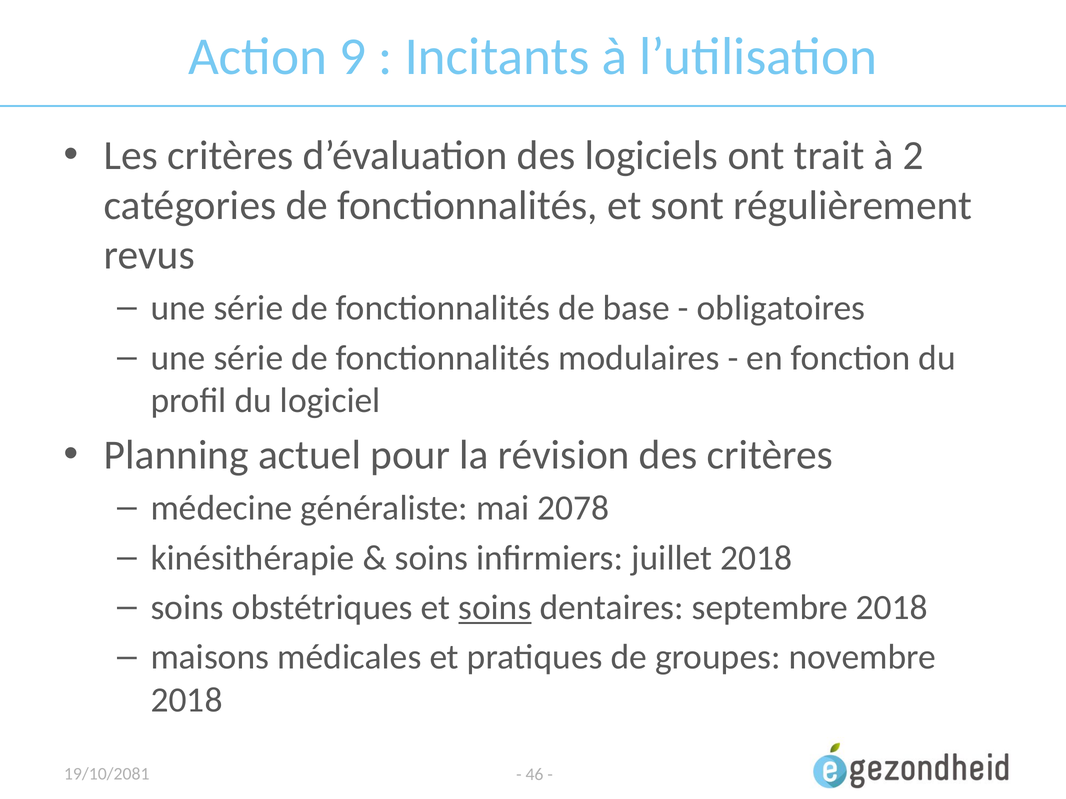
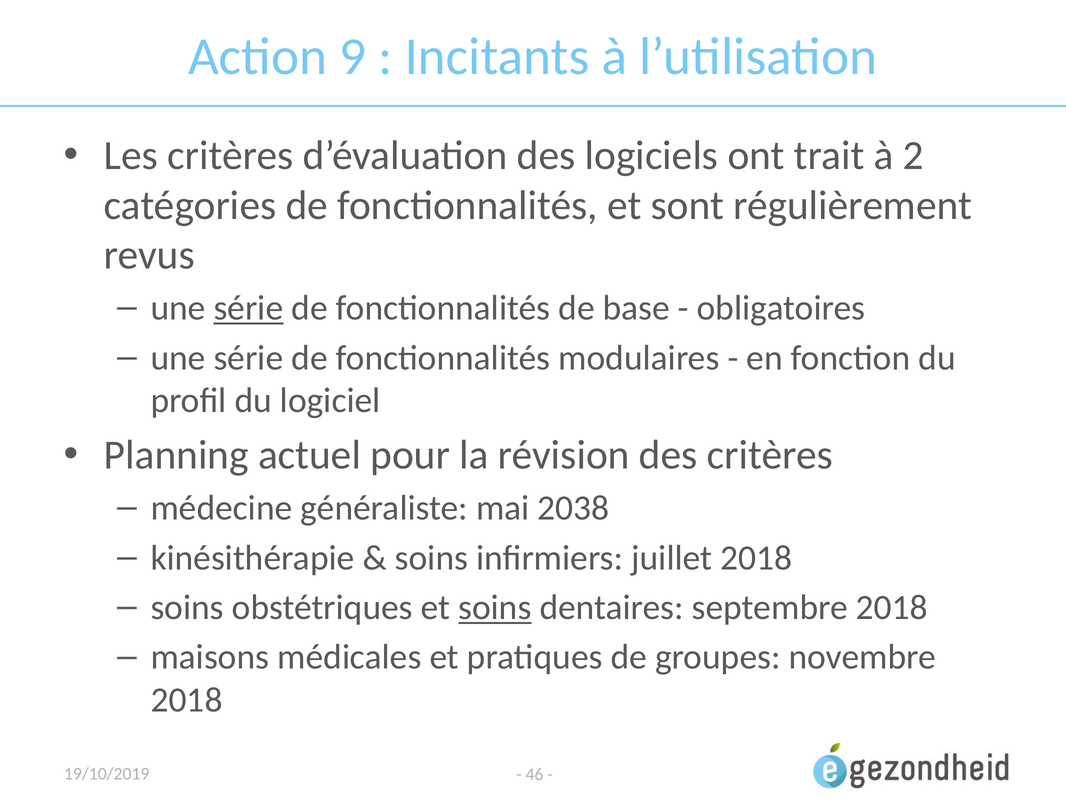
série at (248, 308) underline: none -> present
2078: 2078 -> 2038
19/10/2081: 19/10/2081 -> 19/10/2019
